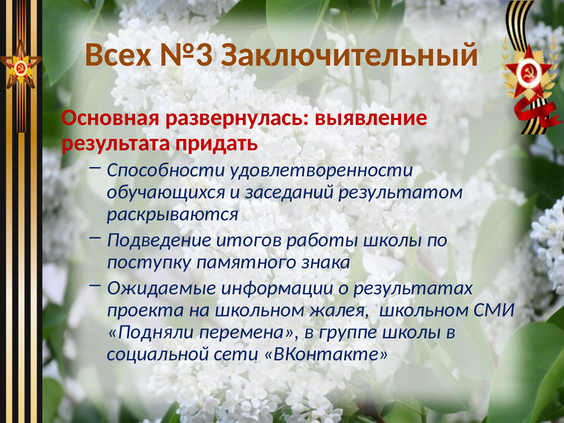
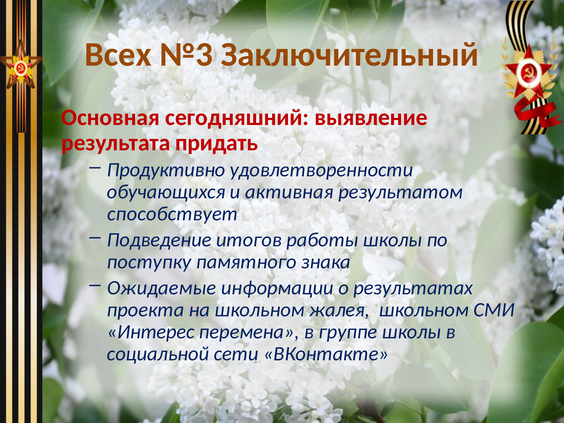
развернулась: развернулась -> сегодняшний
Способности: Способности -> Продуктивно
заседаний: заседаний -> активная
раскрываются: раскрываются -> способствует
Подняли: Подняли -> Интерес
